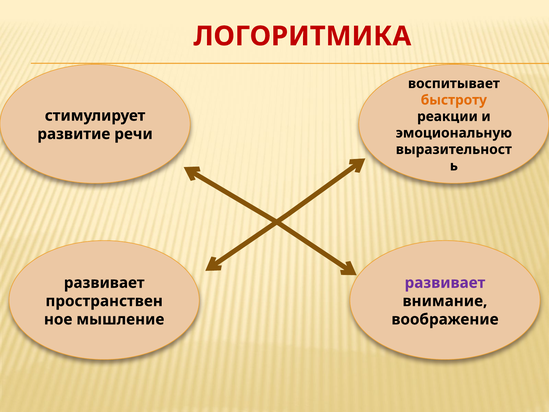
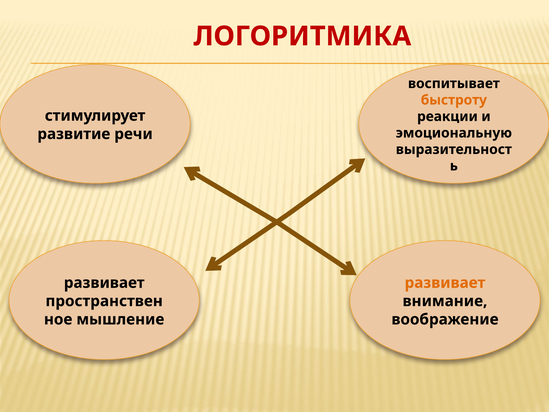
развивает at (445, 283) colour: purple -> orange
